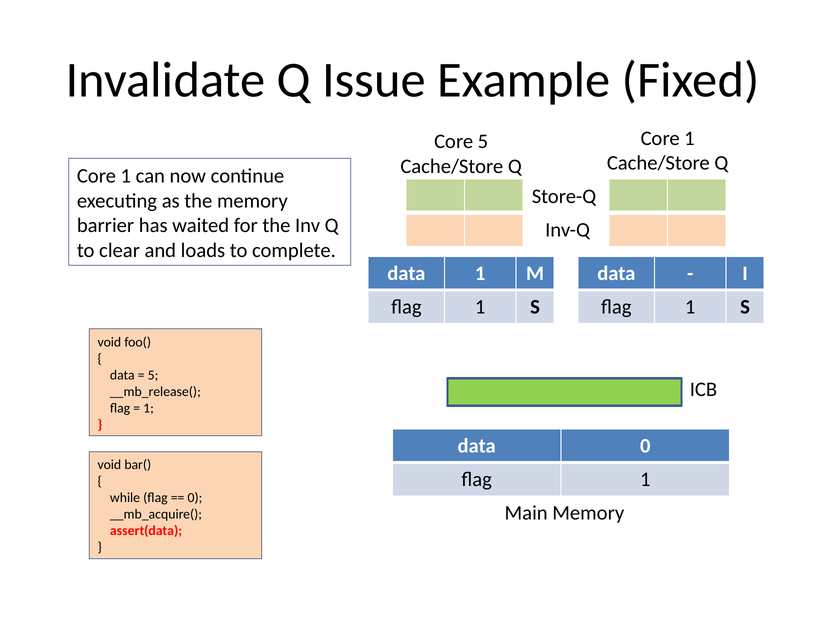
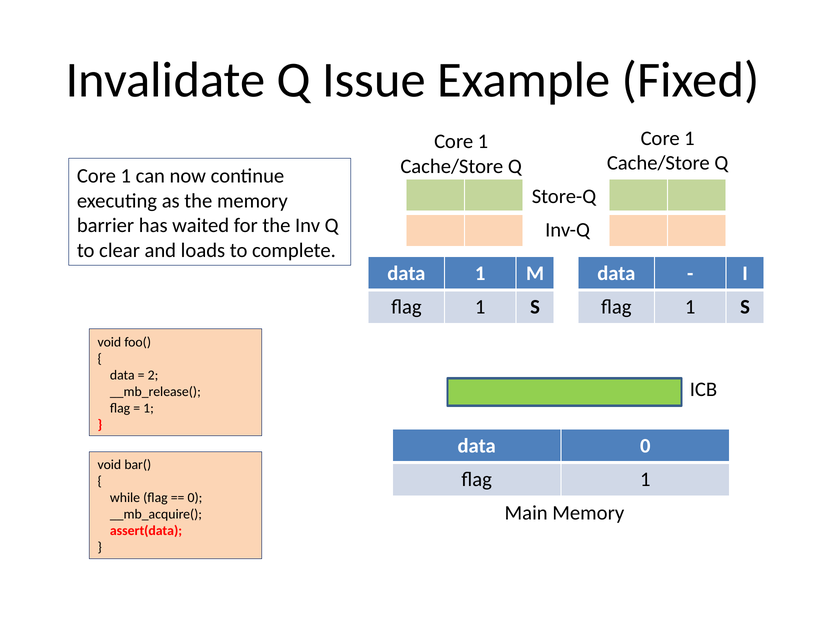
5 at (483, 142): 5 -> 1
5 at (153, 375): 5 -> 2
